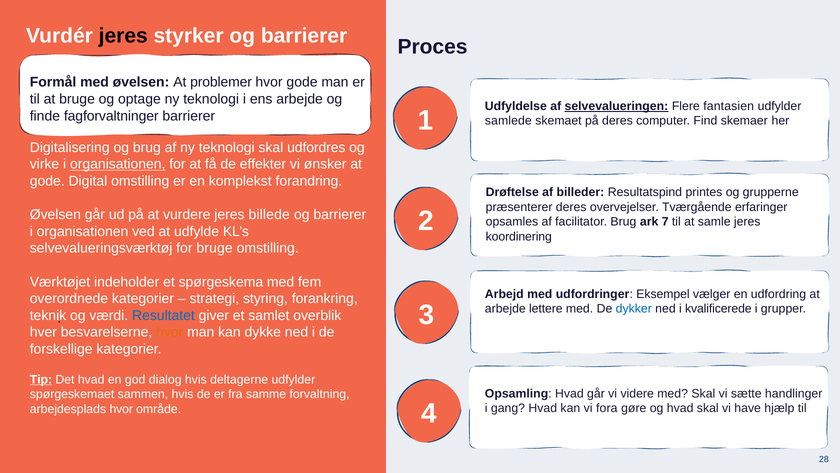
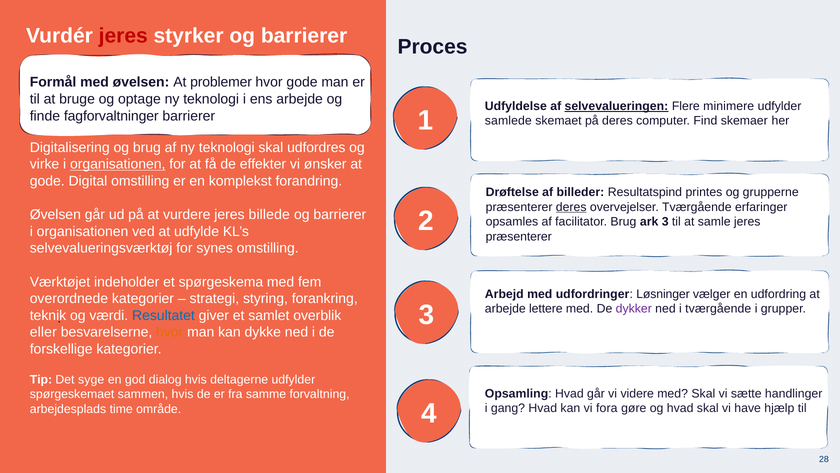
jeres at (123, 36) colour: black -> red
fantasien: fantasien -> minimere
deres at (571, 207) underline: none -> present
ark 7: 7 -> 3
koordinering at (519, 236): koordinering -> præsenterer
for bruge: bruge -> synes
Eksempel: Eksempel -> Løsninger
dykker colour: blue -> purple
i kvalificerede: kvalificerede -> tværgående
hver: hver -> eller
Tip underline: present -> none
Det hvad: hvad -> syge
arbejdesplads hvor: hvor -> time
